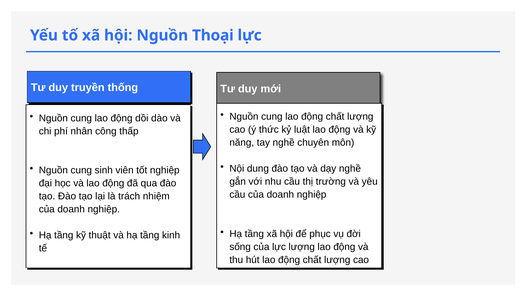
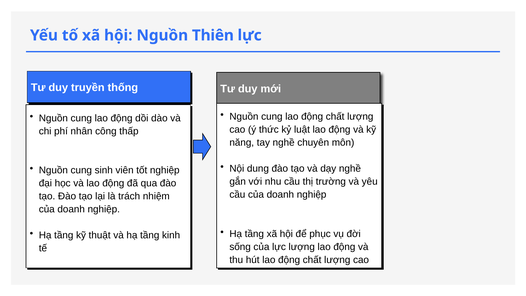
Thoại: Thoại -> Thiên
